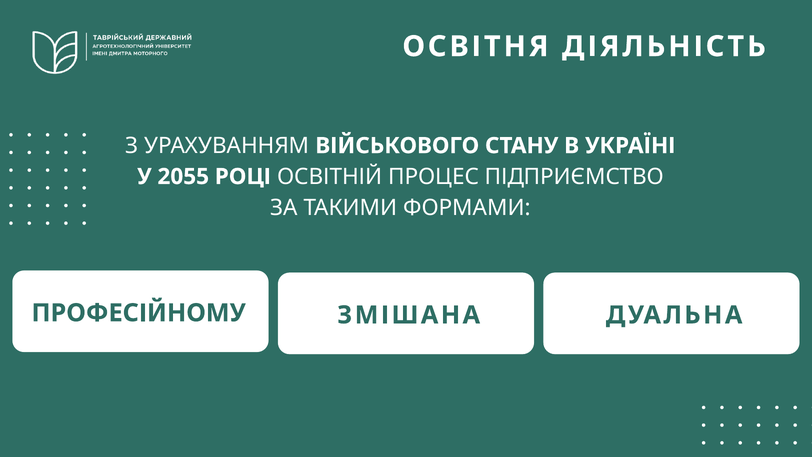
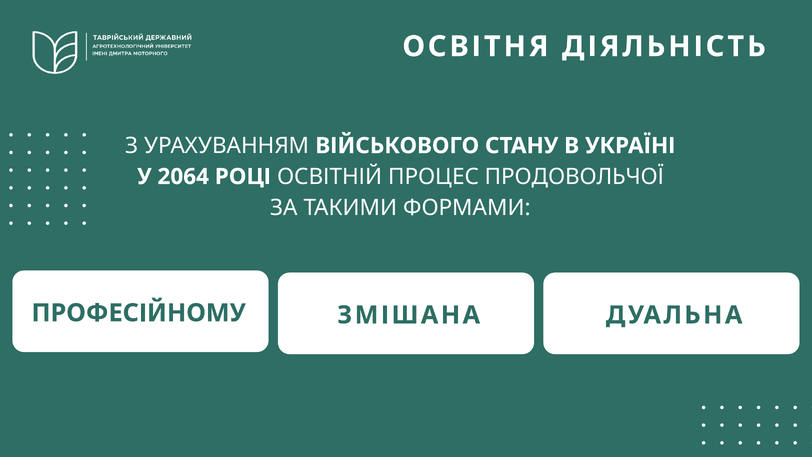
2055: 2055 -> 2064
ПІДПРИЄМСТВО: ПІДПРИЄМСТВО -> ПРОДОВОЛЬЧОЇ
